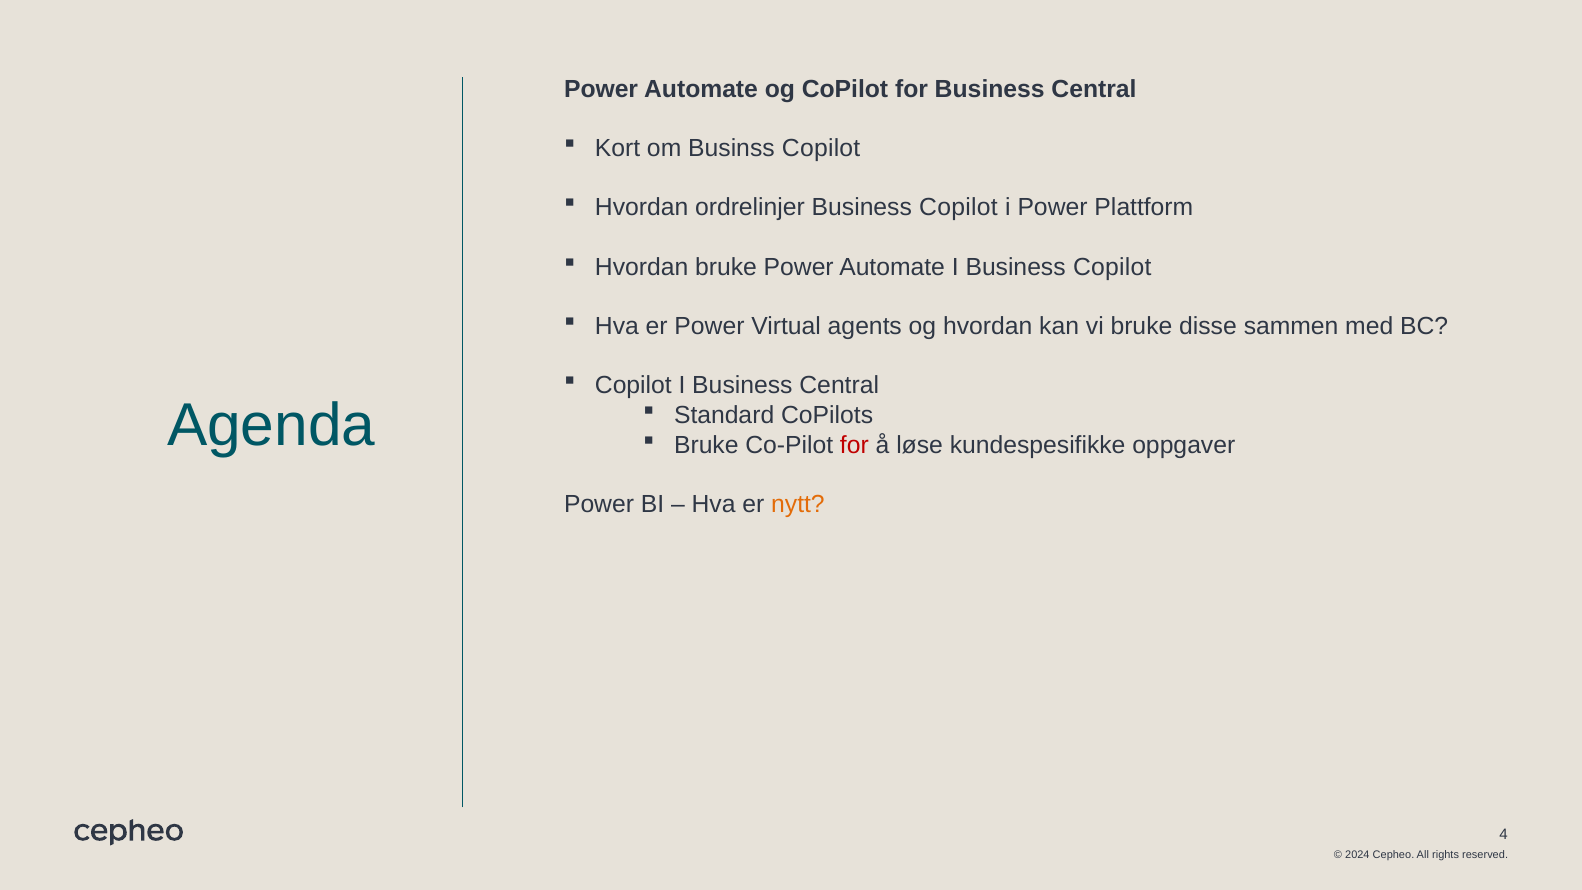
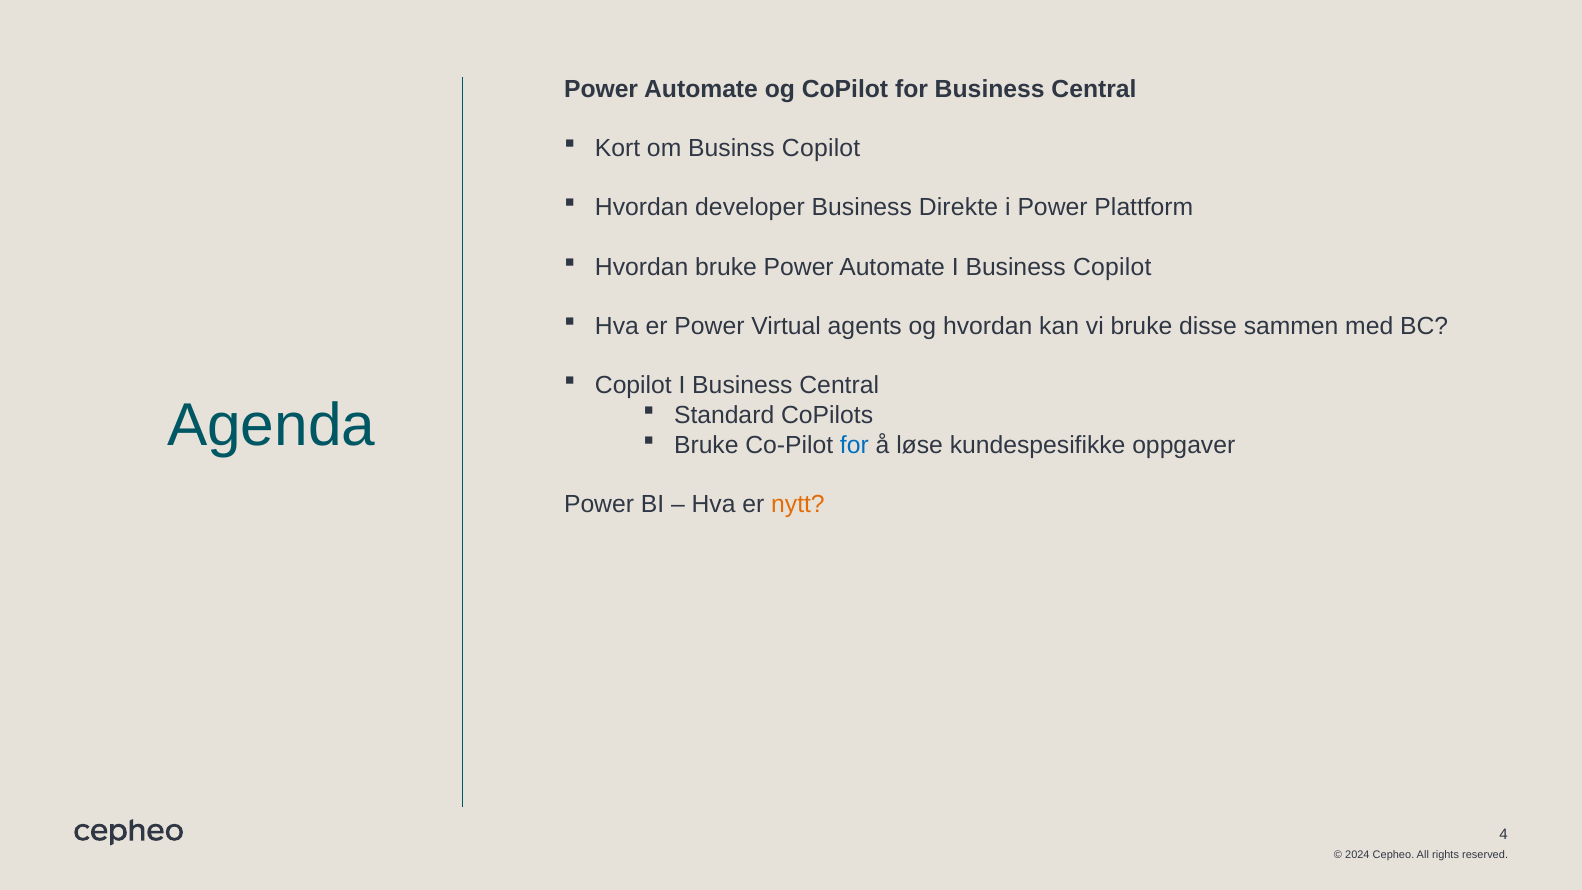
ordrelinjer: ordrelinjer -> developer
Copilot at (958, 208): Copilot -> Direkte
for at (854, 445) colour: red -> blue
